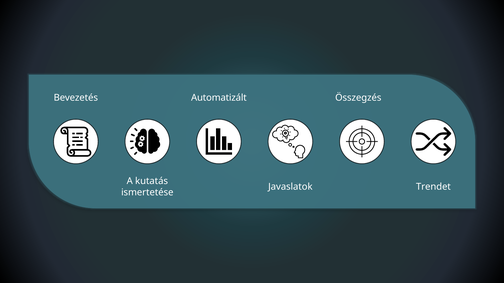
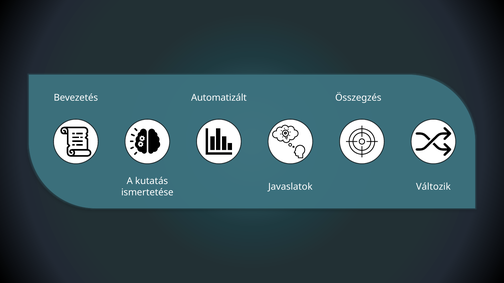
Trendet: Trendet -> Változik
